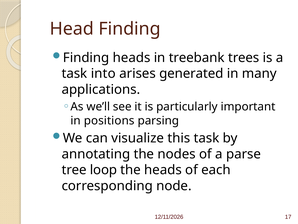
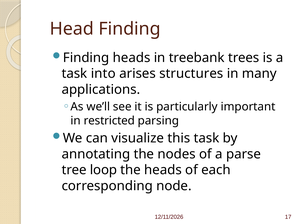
generated: generated -> structures
positions: positions -> restricted
